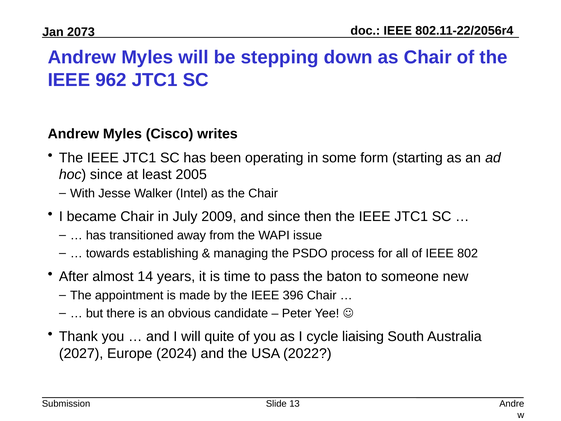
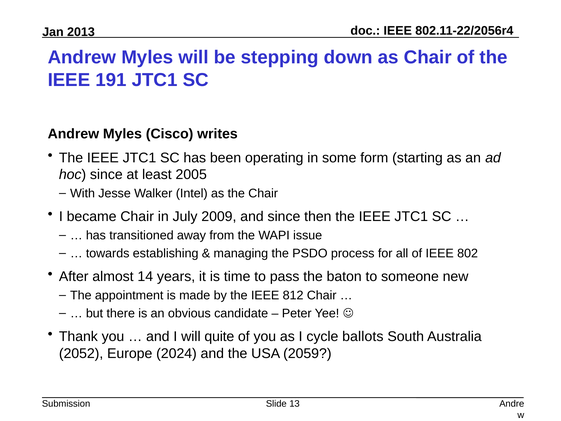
2073: 2073 -> 2013
962: 962 -> 191
396: 396 -> 812
liaising: liaising -> ballots
2027: 2027 -> 2052
2022: 2022 -> 2059
